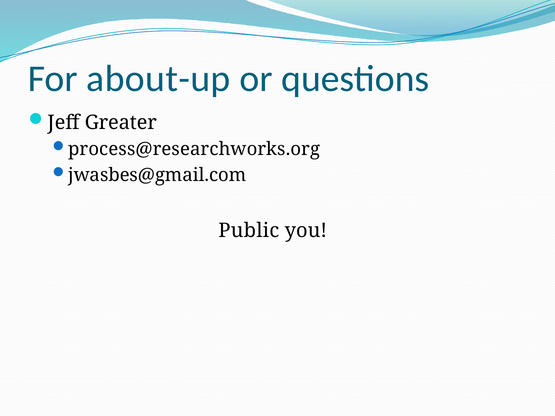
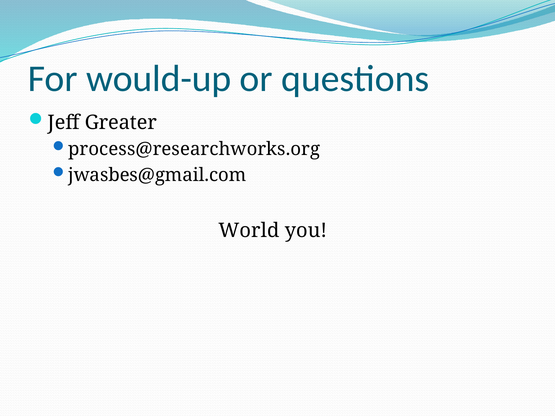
about-up: about-up -> would-up
Public: Public -> World
